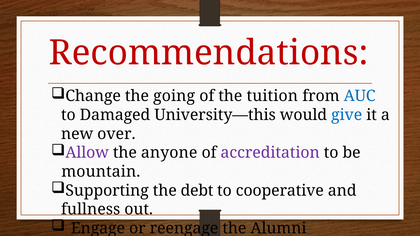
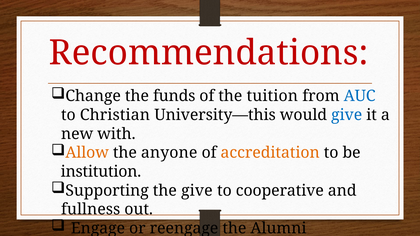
going: going -> funds
Damaged: Damaged -> Christian
new over: over -> with
Allow colour: purple -> orange
accreditation colour: purple -> orange
mountain: mountain -> institution
the debt: debt -> give
